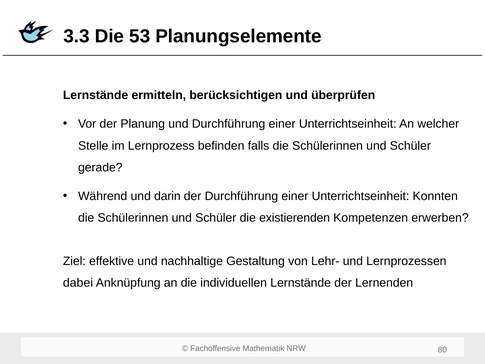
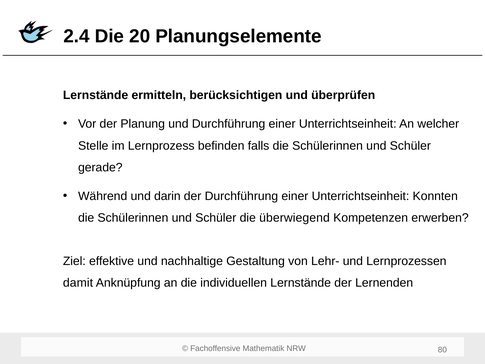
3.3: 3.3 -> 2.4
53: 53 -> 20
existierenden: existierenden -> überwiegend
dabei: dabei -> damit
